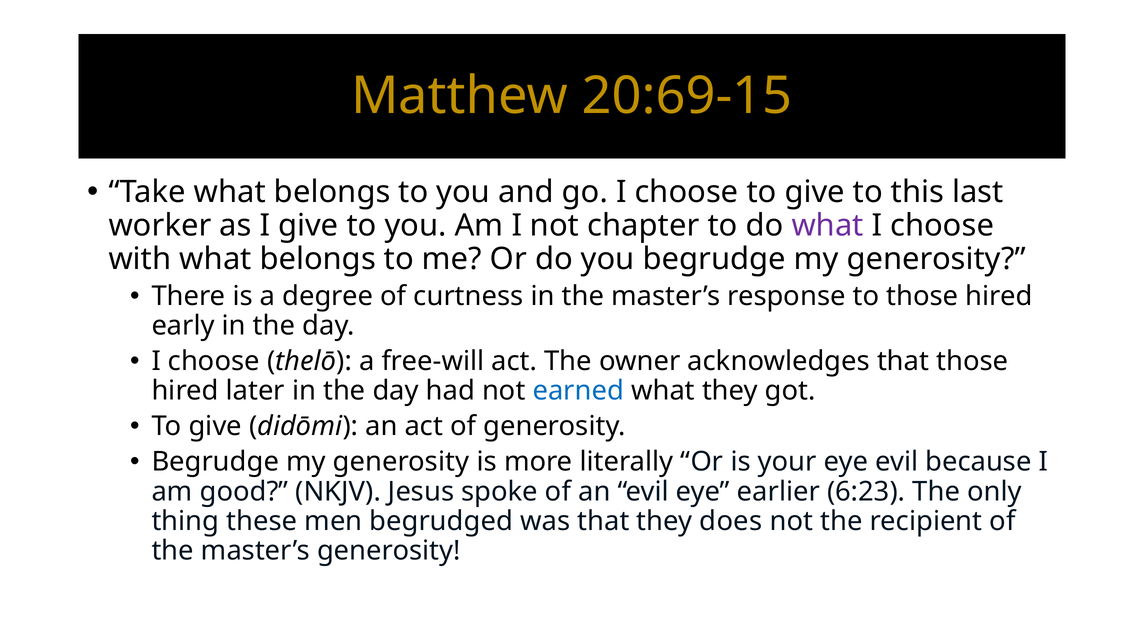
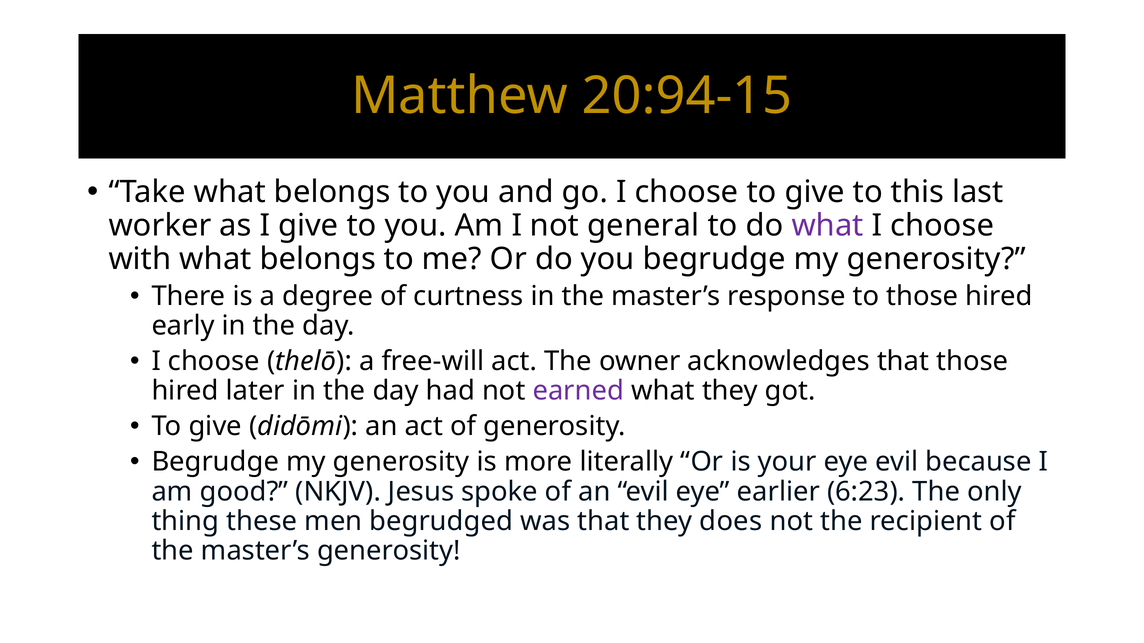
20:69-15: 20:69-15 -> 20:94-15
chapter: chapter -> general
earned colour: blue -> purple
